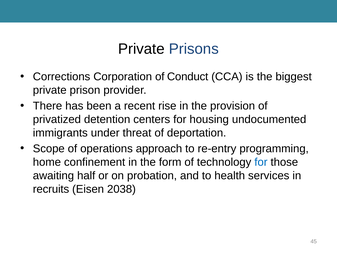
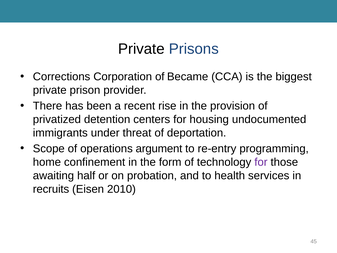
Conduct: Conduct -> Became
approach: approach -> argument
for at (261, 162) colour: blue -> purple
2038: 2038 -> 2010
